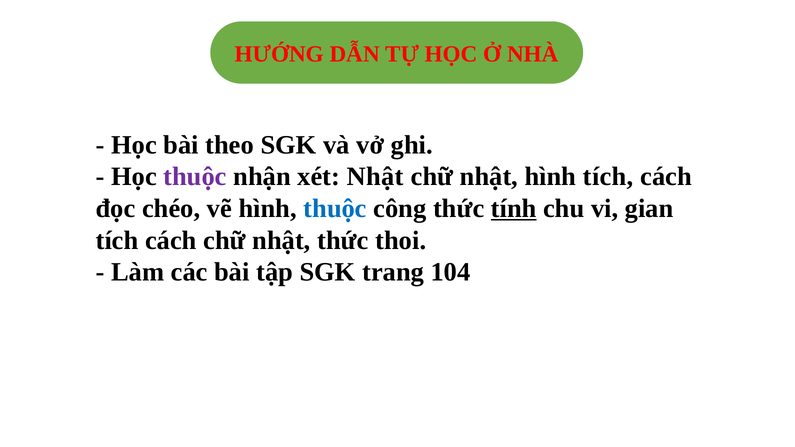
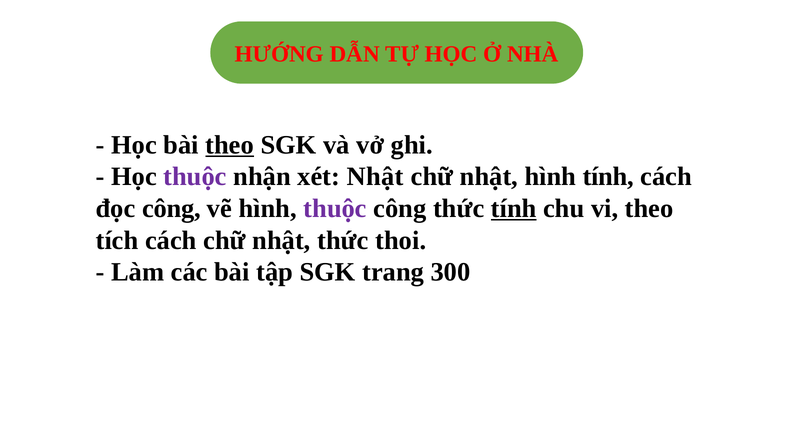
theo at (230, 145) underline: none -> present
hình tích: tích -> tính
đọc chéo: chéo -> công
thuộc at (335, 209) colour: blue -> purple
vi gian: gian -> theo
104: 104 -> 300
